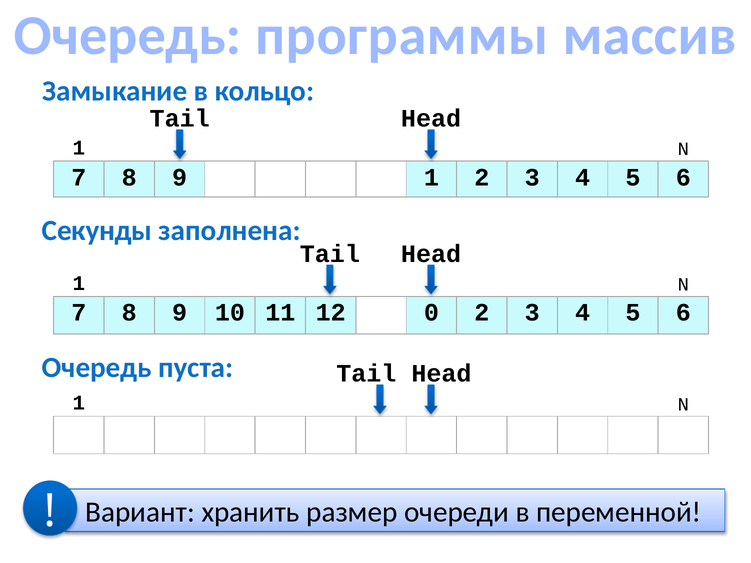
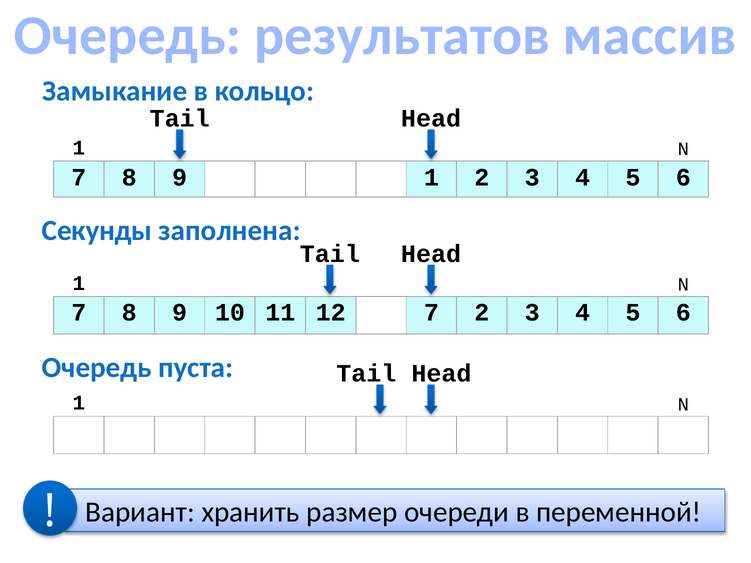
программы: программы -> результатов
12 0: 0 -> 7
